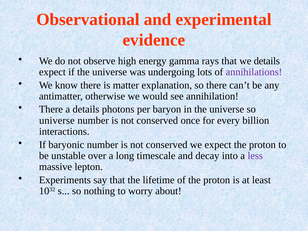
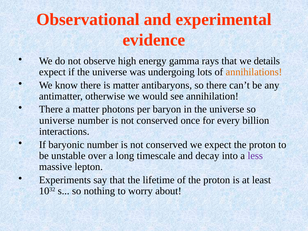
annihilations colour: purple -> orange
explanation: explanation -> antibaryons
a details: details -> matter
